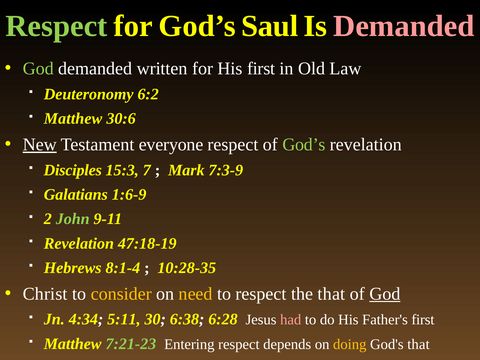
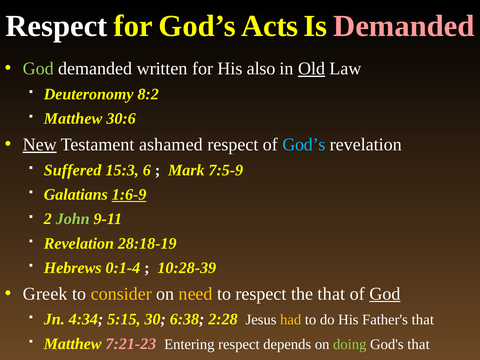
Respect at (56, 26) colour: light green -> white
Saul: Saul -> Acts
His first: first -> also
Old underline: none -> present
6:2: 6:2 -> 8:2
everyone: everyone -> ashamed
God’s at (304, 145) colour: light green -> light blue
Disciples: Disciples -> Suffered
7: 7 -> 6
7:3-9: 7:3-9 -> 7:5-9
1:6-9 underline: none -> present
47:18-19: 47:18-19 -> 28:18-19
8:1-4: 8:1-4 -> 0:1-4
10:28-35: 10:28-35 -> 10:28-39
Christ: Christ -> Greek
5:11: 5:11 -> 5:15
6:28: 6:28 -> 2:28
had colour: pink -> yellow
Father's first: first -> that
7:21-23 colour: light green -> pink
doing colour: yellow -> light green
